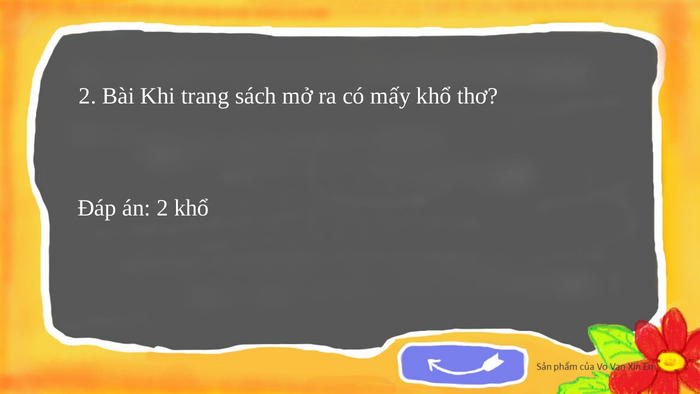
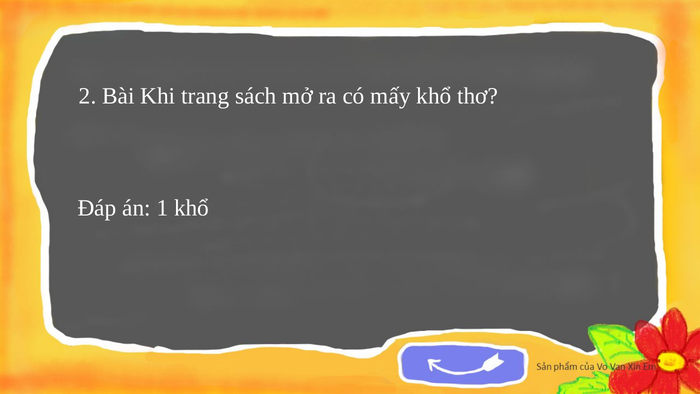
án 2: 2 -> 1
